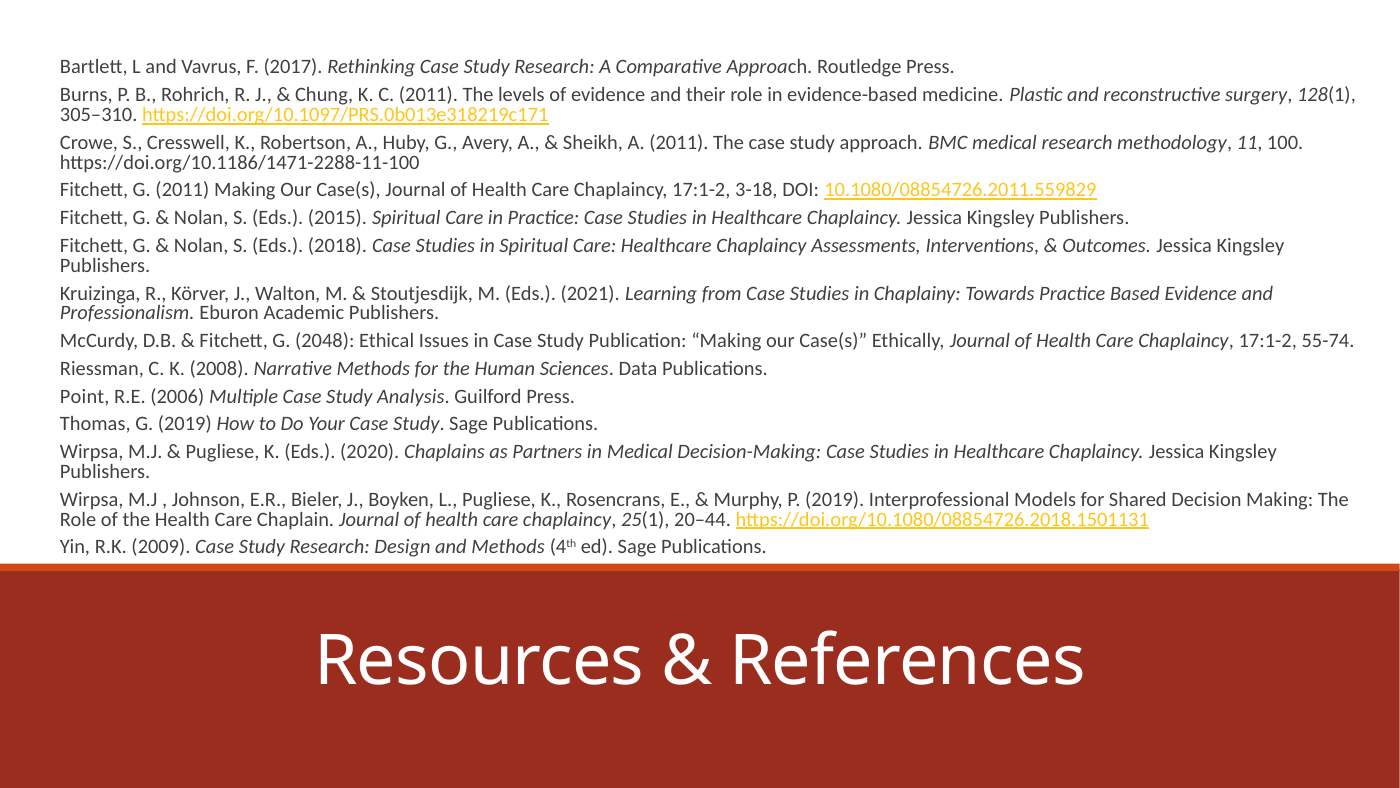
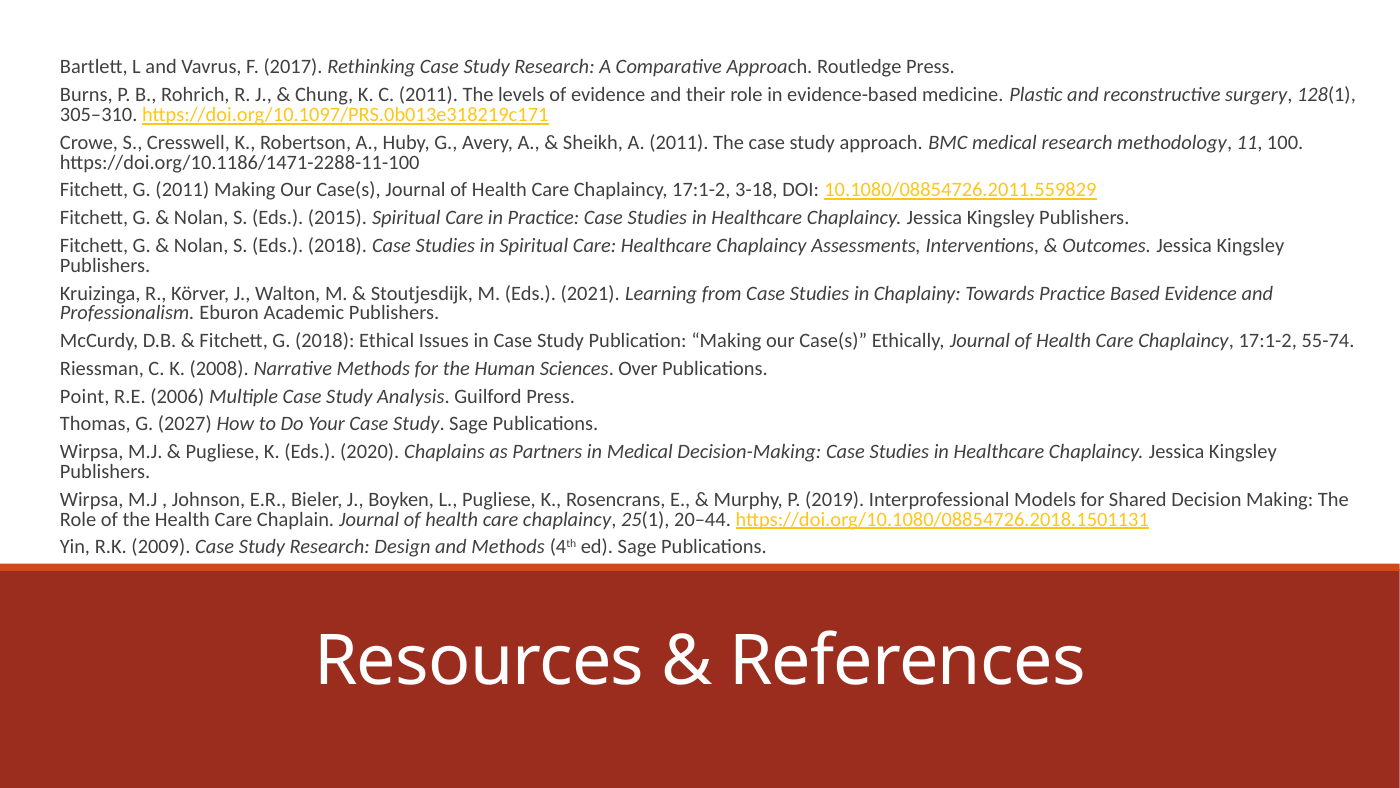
G 2048: 2048 -> 2018
Data: Data -> Over
G 2019: 2019 -> 2027
